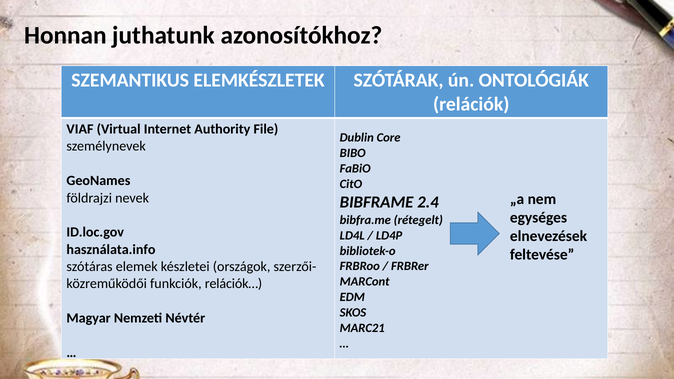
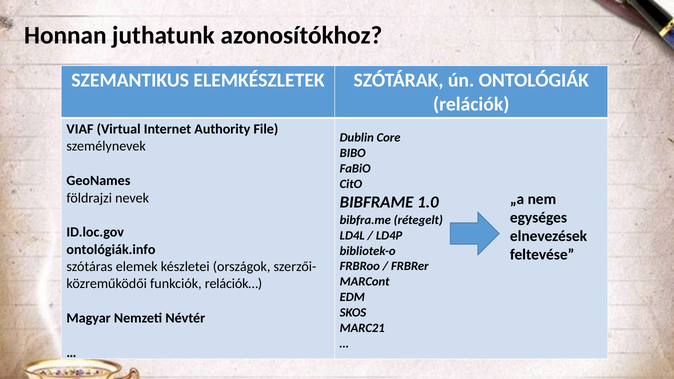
2.4: 2.4 -> 1.0
használata.info: használata.info -> ontológiák.info
